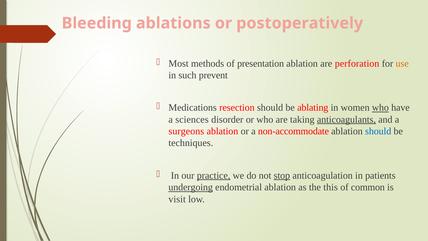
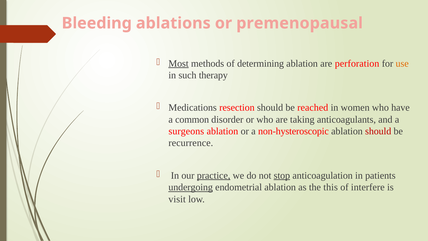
postoperatively: postoperatively -> premenopausal
Most underline: none -> present
presentation: presentation -> determining
prevent: prevent -> therapy
ablating: ablating -> reached
who at (380, 108) underline: present -> none
sciences: sciences -> common
anticoagulants underline: present -> none
non-accommodate: non-accommodate -> non-hysteroscopic
should at (378, 131) colour: blue -> red
techniques: techniques -> recurrence
common: common -> interfere
